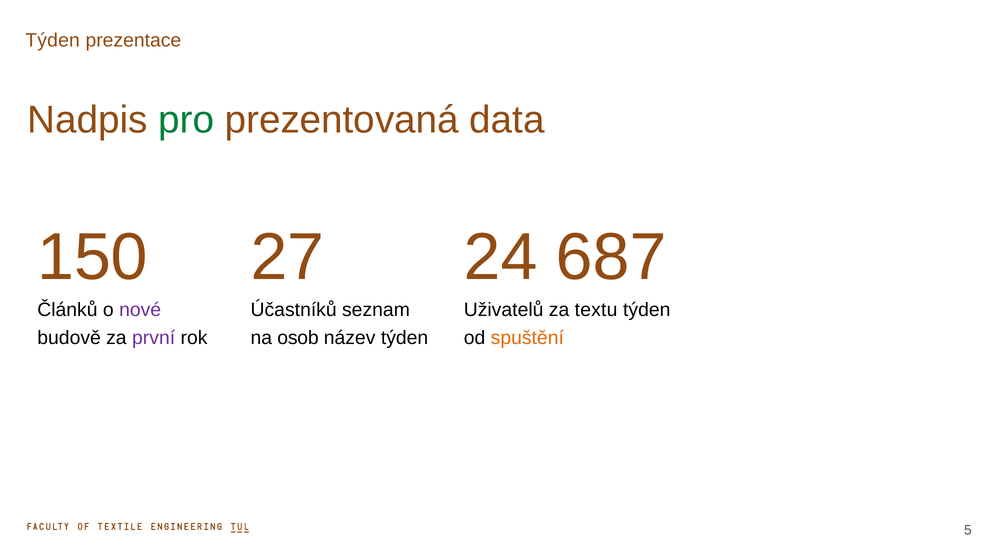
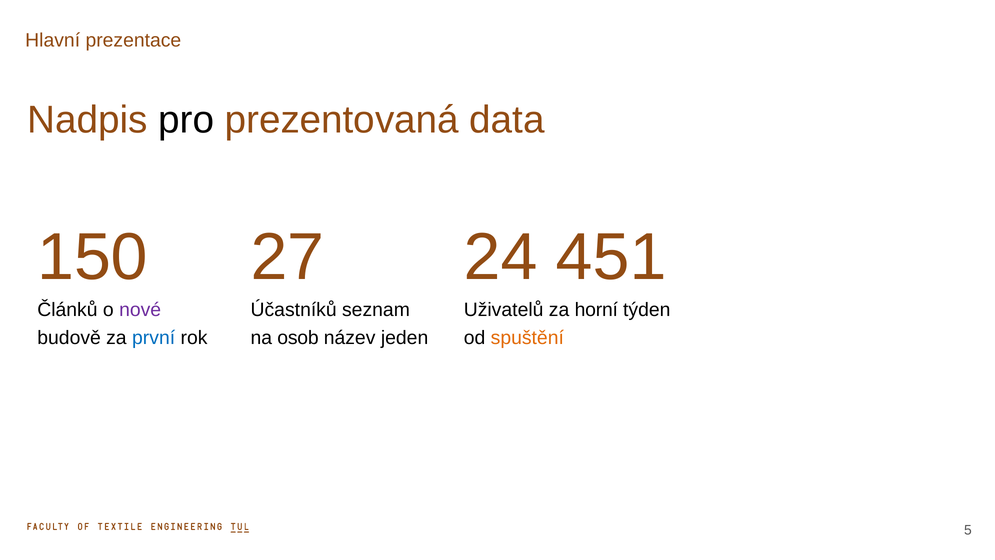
Týden at (53, 40): Týden -> Hlavní
pro colour: green -> black
687: 687 -> 451
textu: textu -> horní
první colour: purple -> blue
název týden: týden -> jeden
